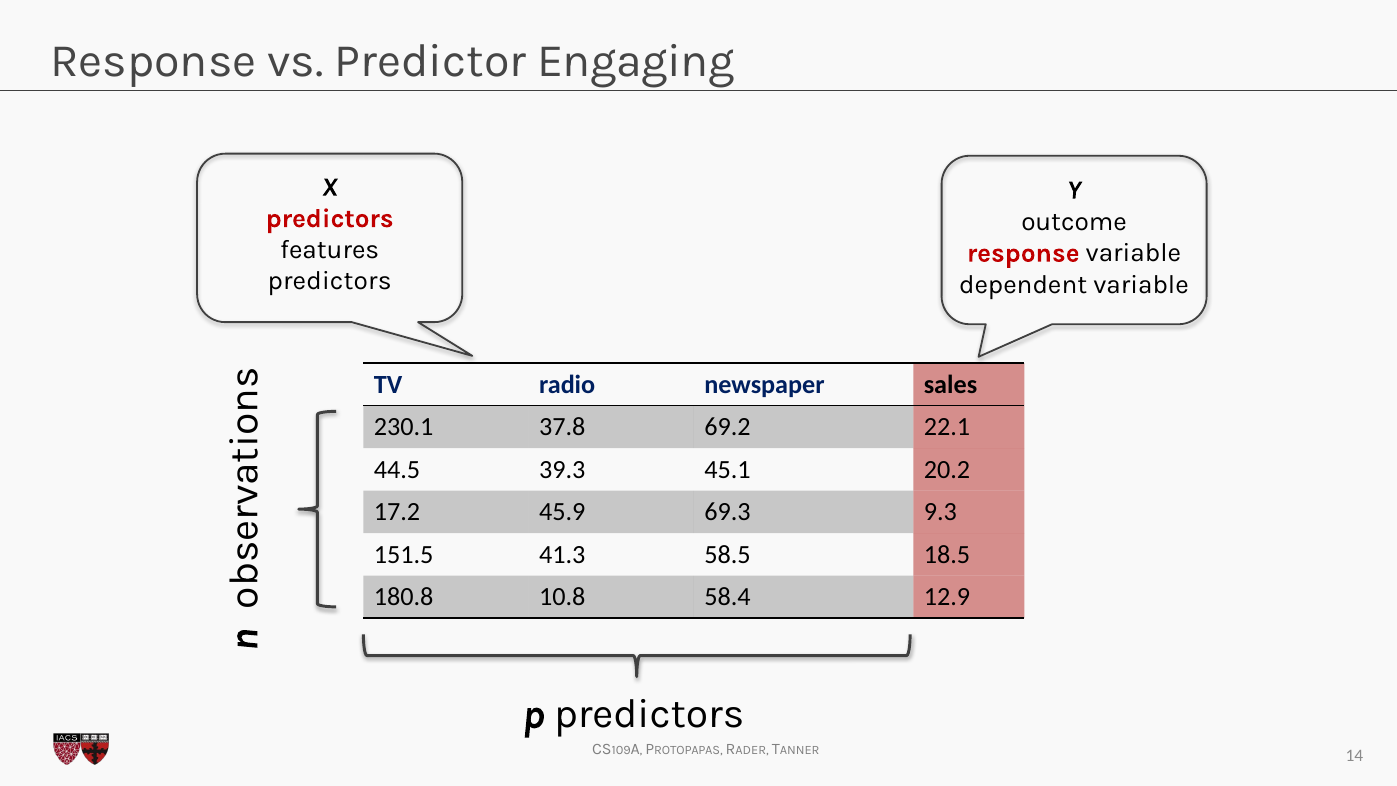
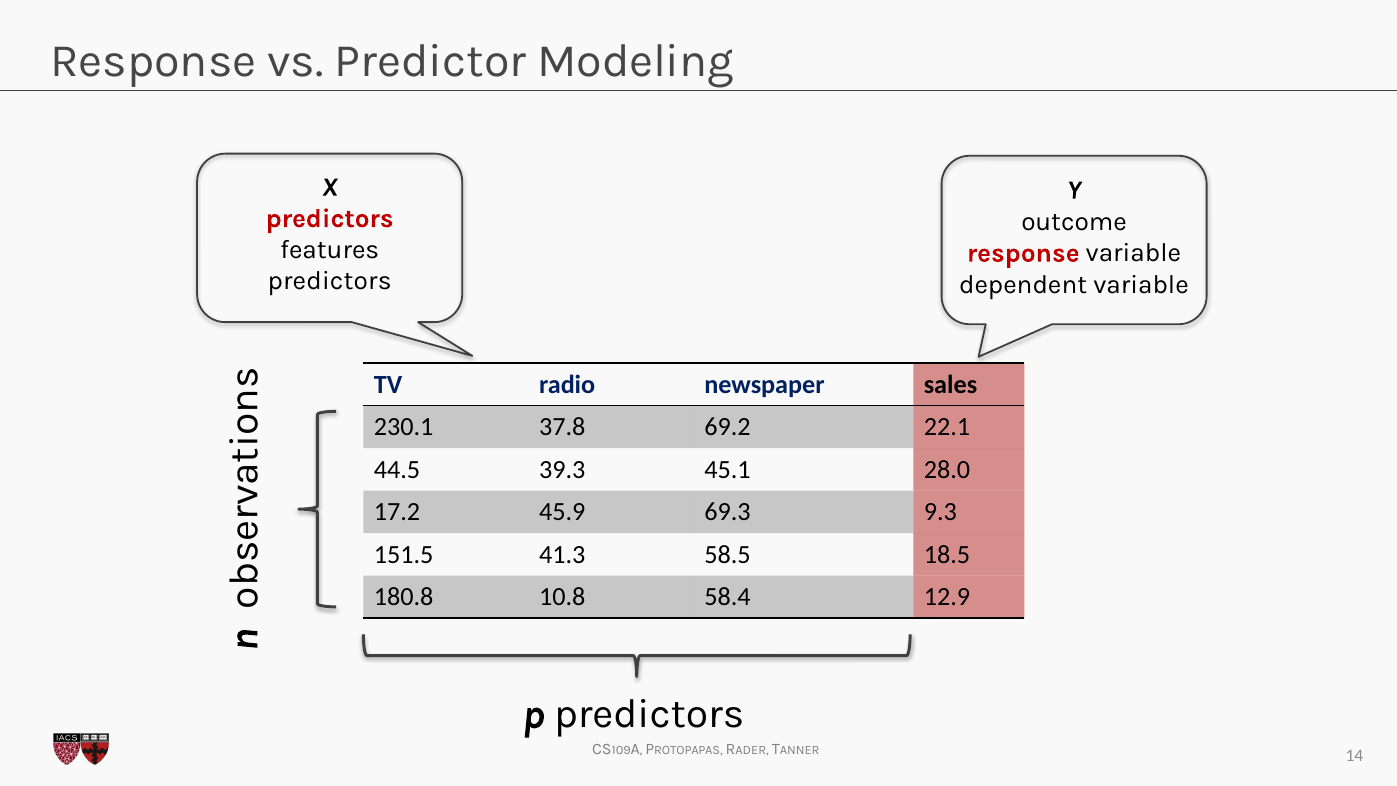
Engaging: Engaging -> Modeling
20.2: 20.2 -> 28.0
